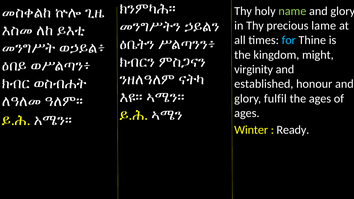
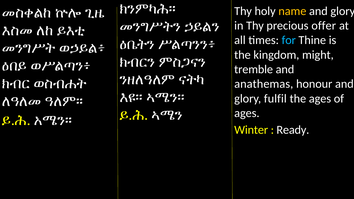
name colour: light green -> yellow
lame: lame -> offer
virginity: virginity -> tremble
established: established -> anathemas
